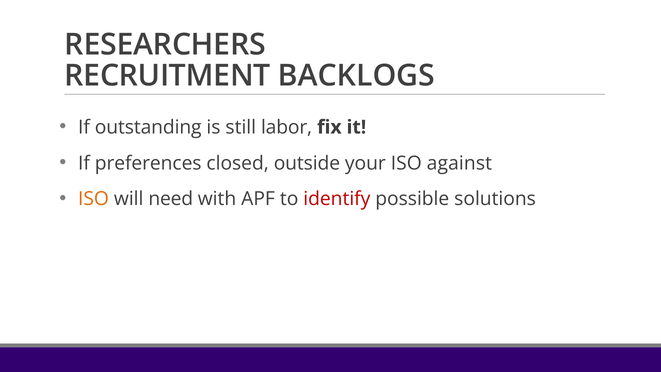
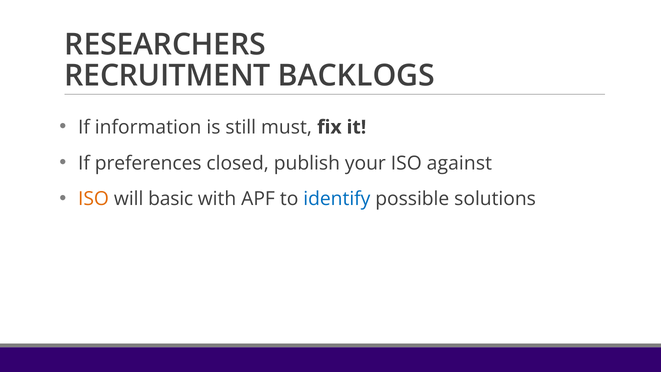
outstanding: outstanding -> information
labor: labor -> must
outside: outside -> publish
need: need -> basic
identify colour: red -> blue
